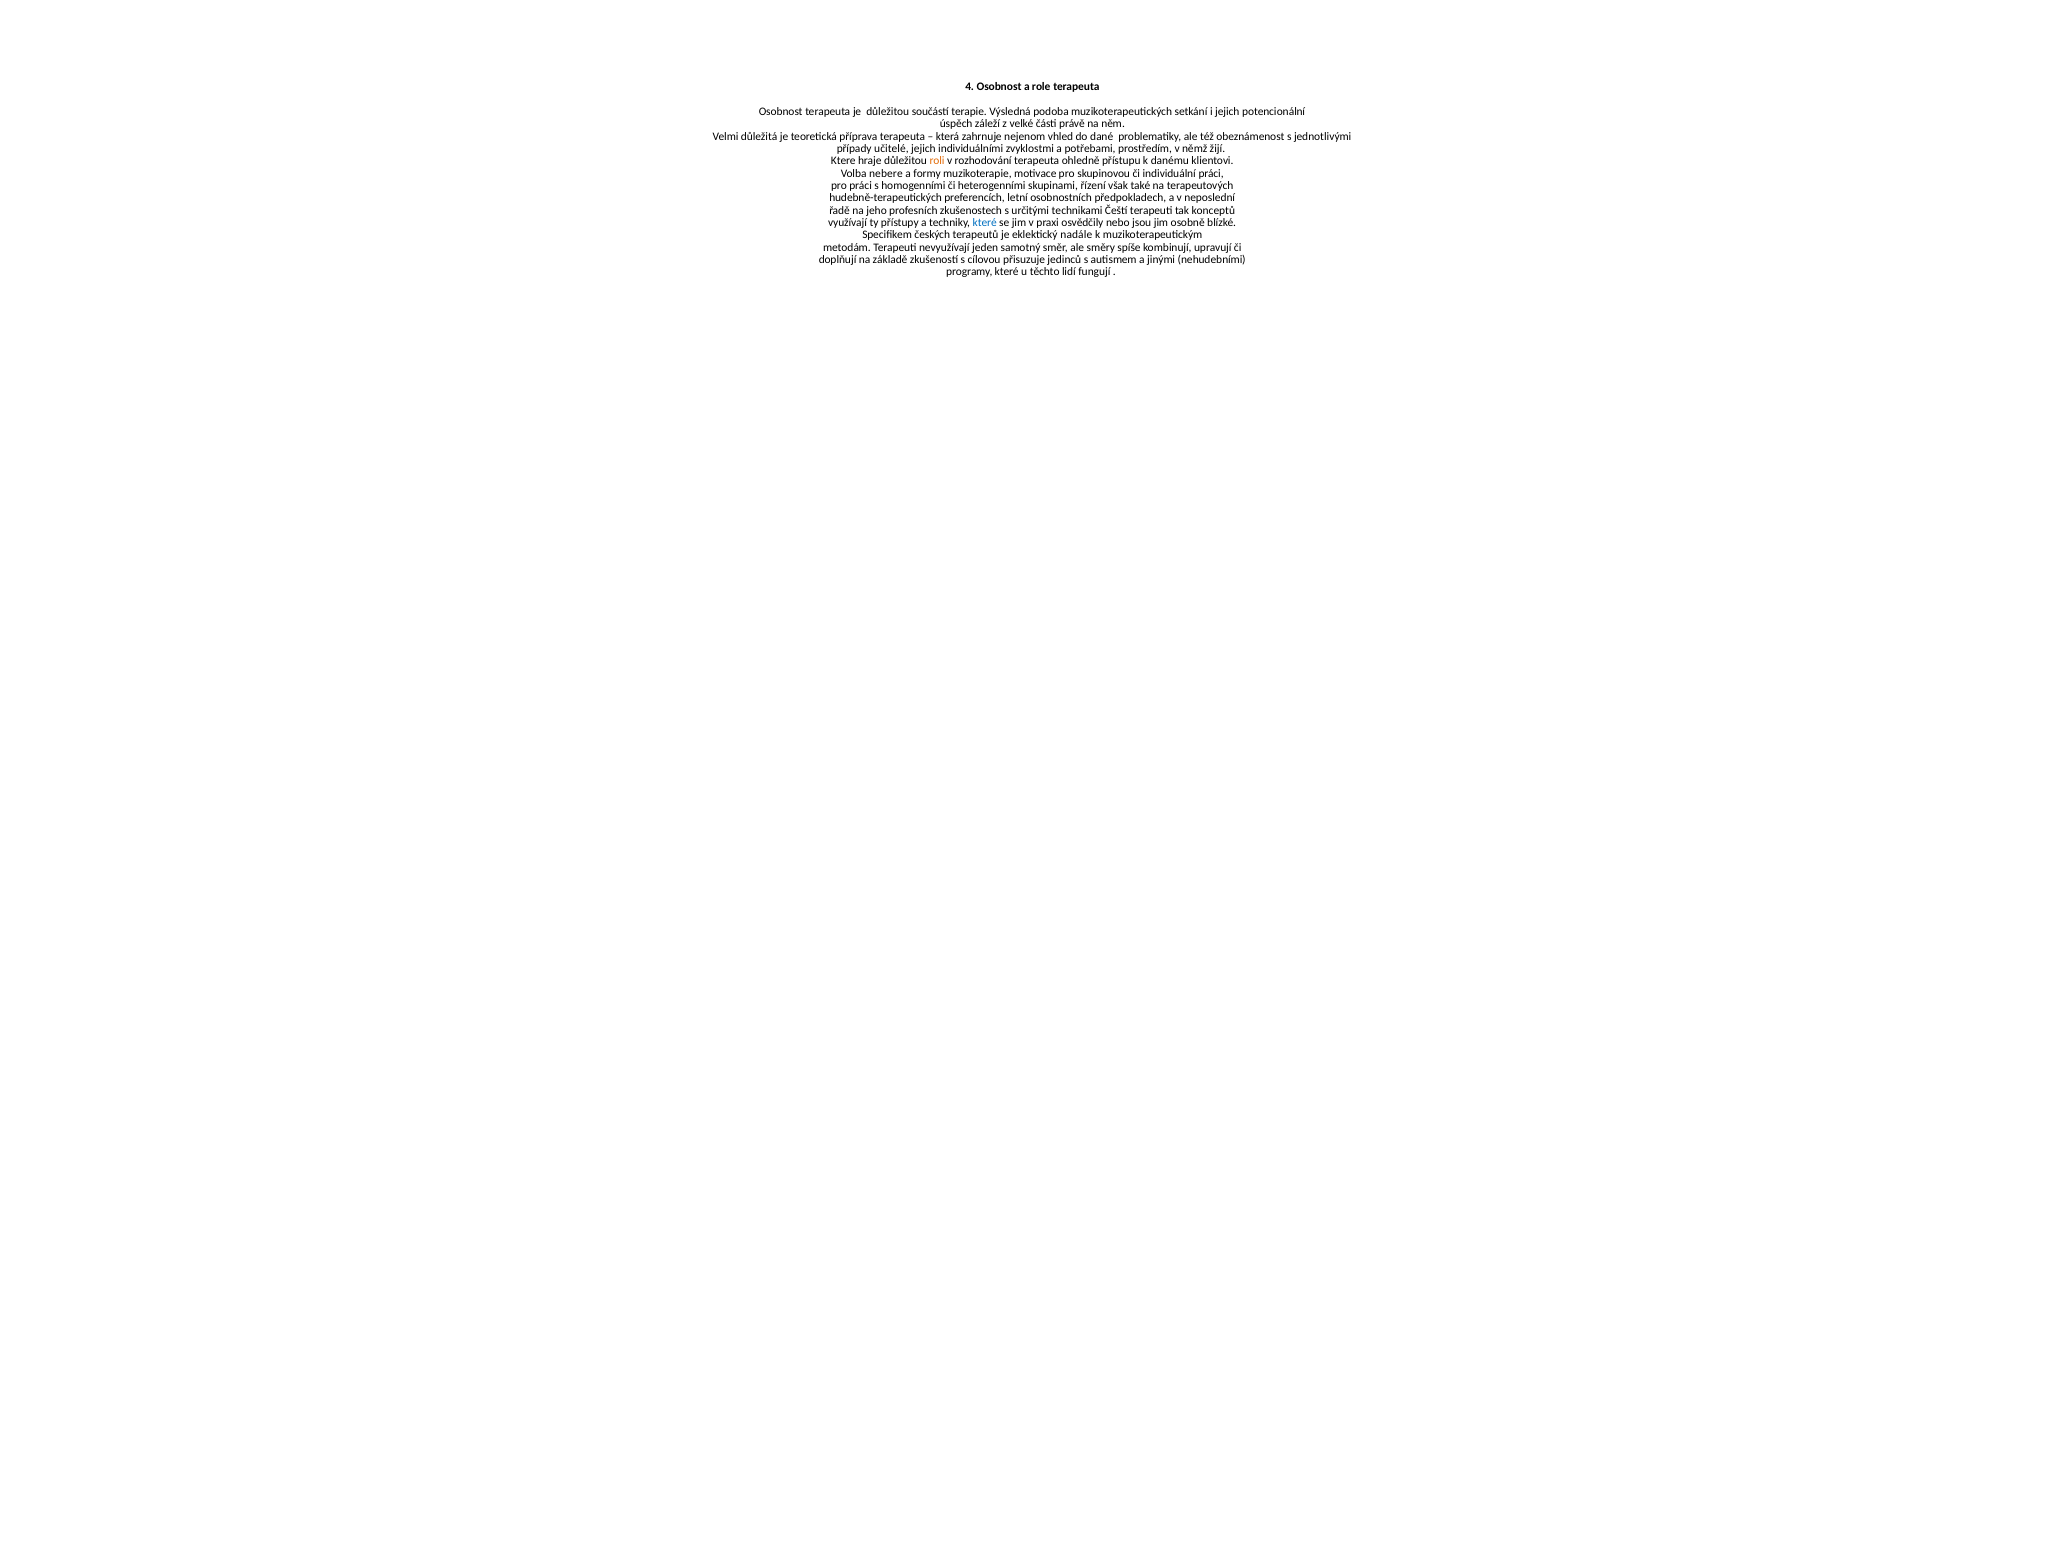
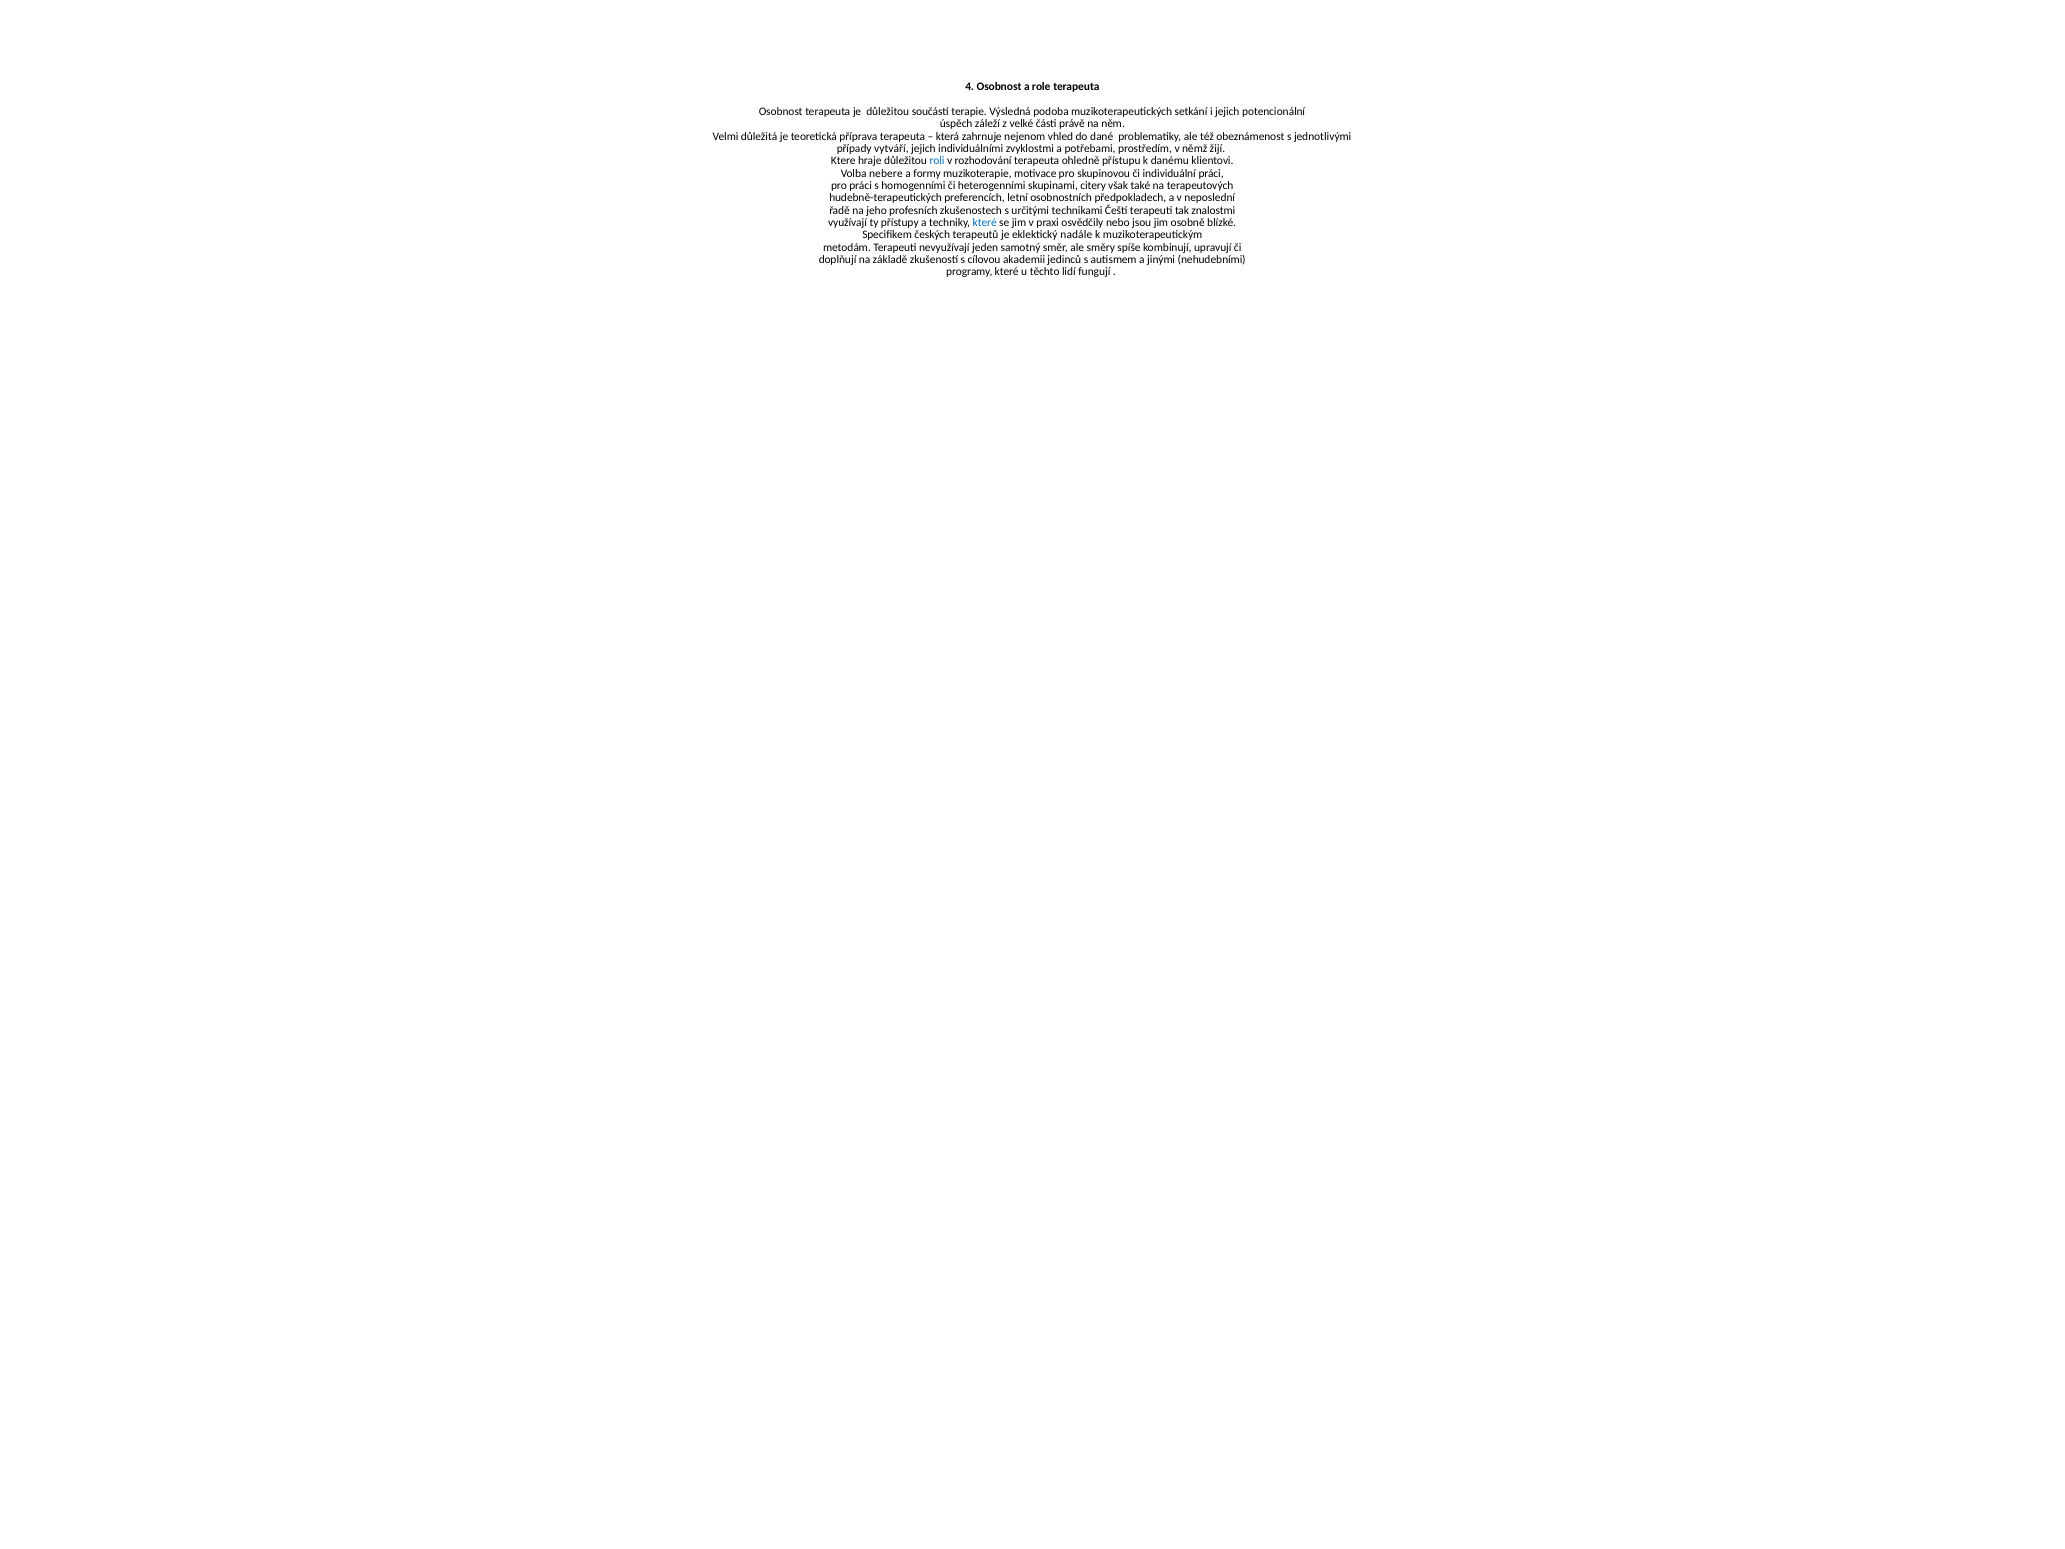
učitelé: učitelé -> vytváří
roli colour: orange -> blue
řízení: řízení -> citery
konceptů: konceptů -> znalostmi
přisuzuje: přisuzuje -> akademii
